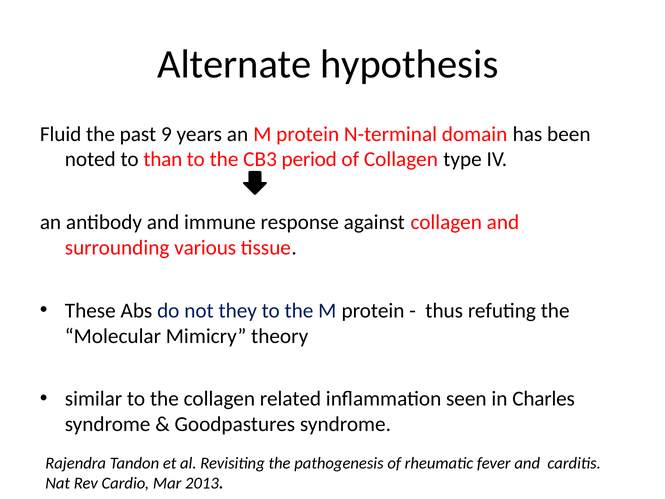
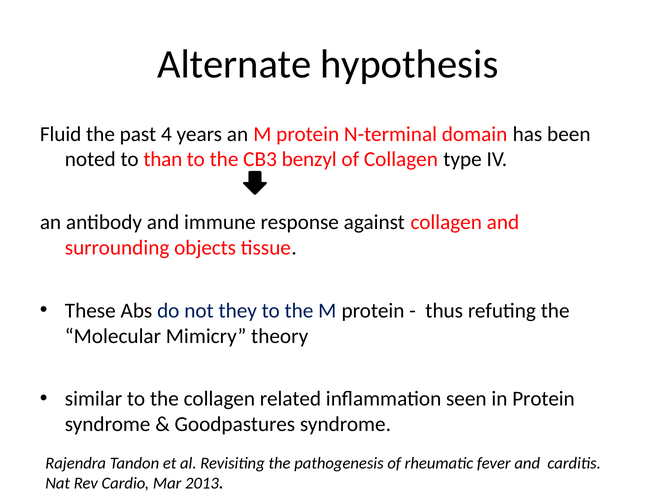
9: 9 -> 4
period: period -> benzyl
various: various -> objects
in Charles: Charles -> Protein
